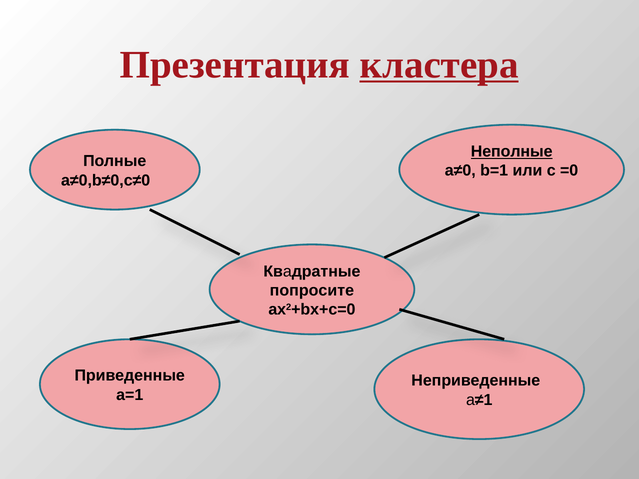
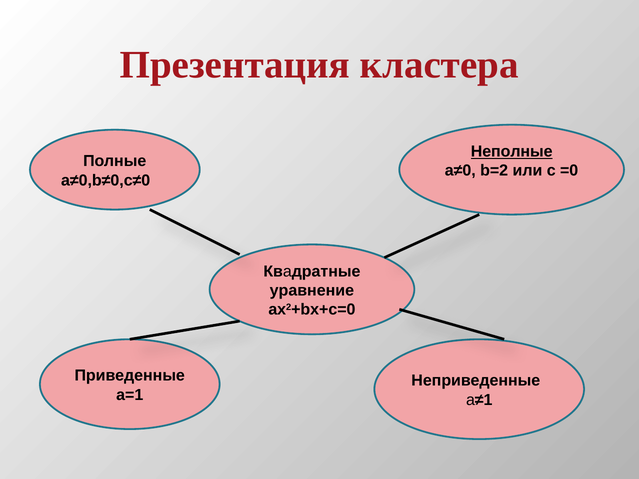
кластера underline: present -> none
b=1: b=1 -> b=2
попросите: попросите -> уравнение
